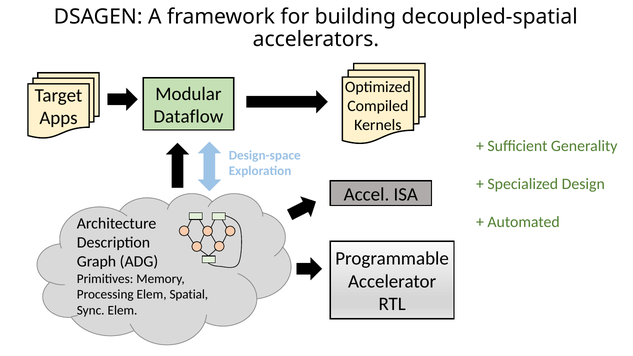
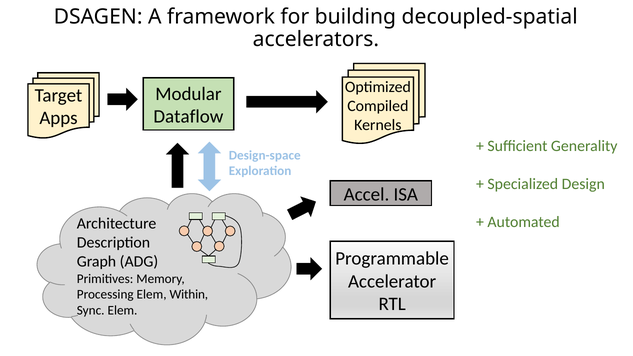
Spatial: Spatial -> Within
